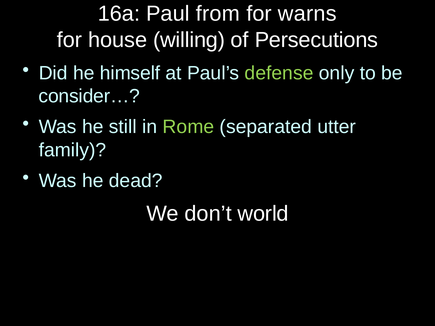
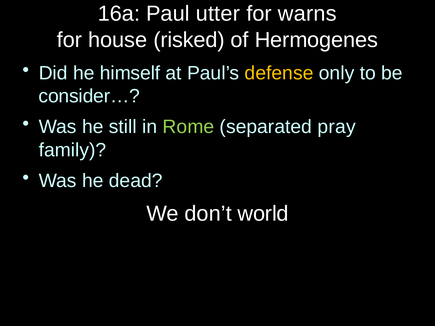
from: from -> utter
willing: willing -> risked
Persecutions: Persecutions -> Hermogenes
defense colour: light green -> yellow
utter: utter -> pray
